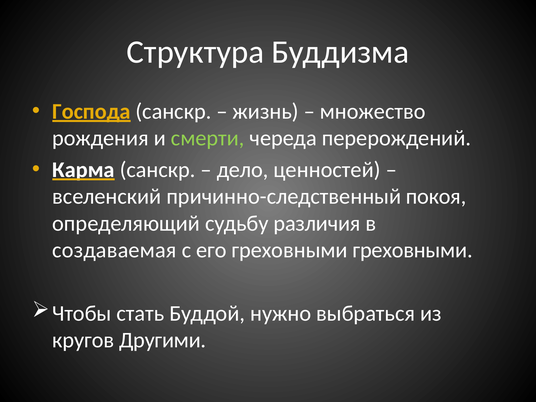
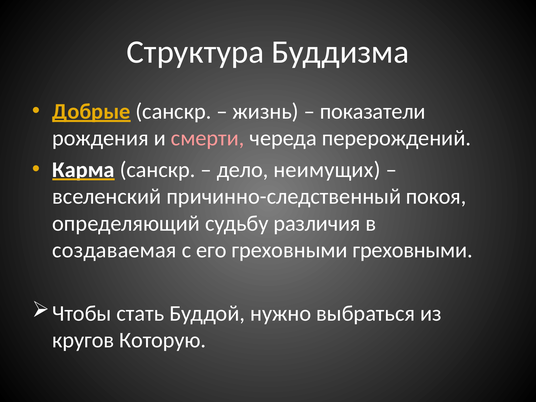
Господа: Господа -> Добрые
множество: множество -> показатели
смерти colour: light green -> pink
ценностей: ценностей -> неимущих
Другими: Другими -> Которую
